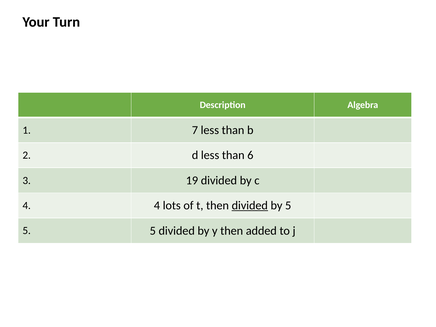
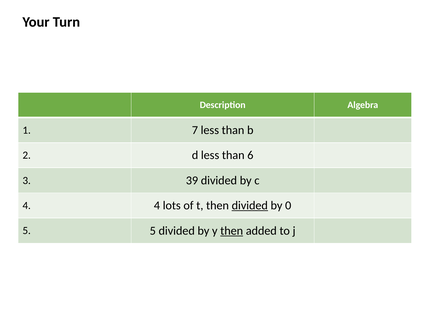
19: 19 -> 39
by 5: 5 -> 0
then at (232, 231) underline: none -> present
